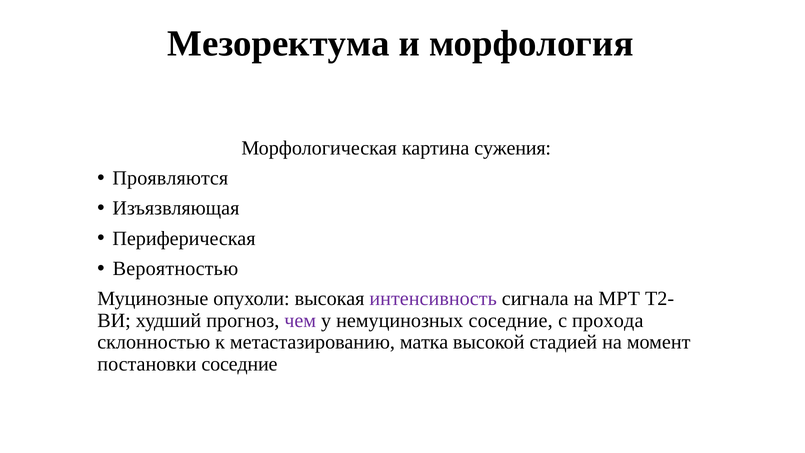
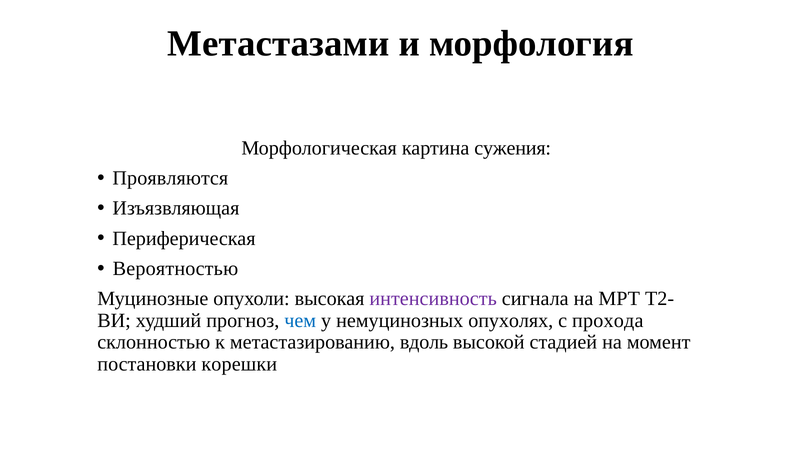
Мезоректума: Мезоректума -> Метастазами
чем colour: purple -> blue
немуцинозных соседние: соседние -> опухолях
матка: матка -> вдоль
постановки соседние: соседние -> корешки
